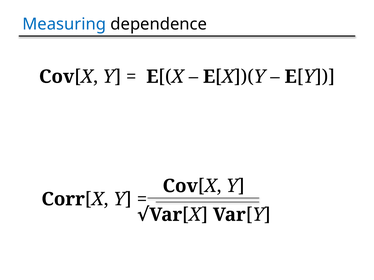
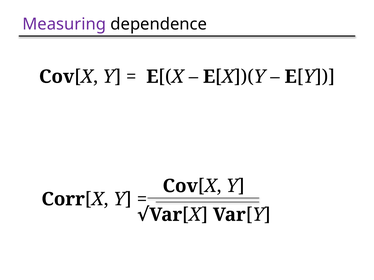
Measuring colour: blue -> purple
